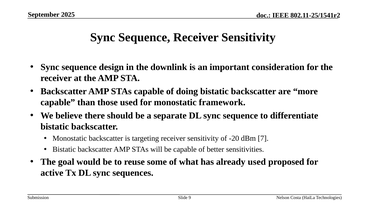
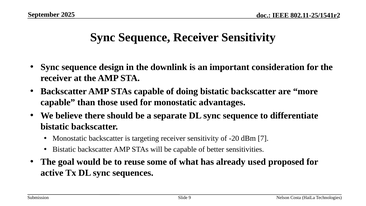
framework: framework -> advantages
